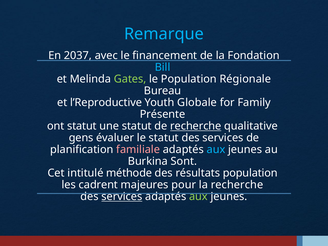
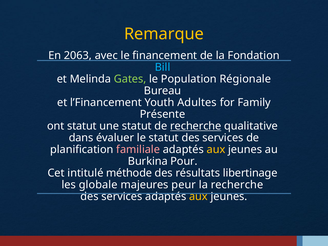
Remarque colour: light blue -> yellow
2037: 2037 -> 2063
l’Reproductive: l’Reproductive -> l’Financement
Globale: Globale -> Adultes
gens: gens -> dans
aux at (216, 150) colour: light blue -> yellow
Sont: Sont -> Pour
résultats population: population -> libertinage
cadrent: cadrent -> globale
pour: pour -> peur
services at (122, 197) underline: present -> none
aux at (198, 197) colour: light green -> yellow
